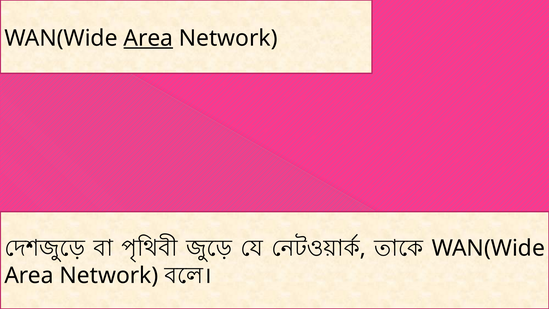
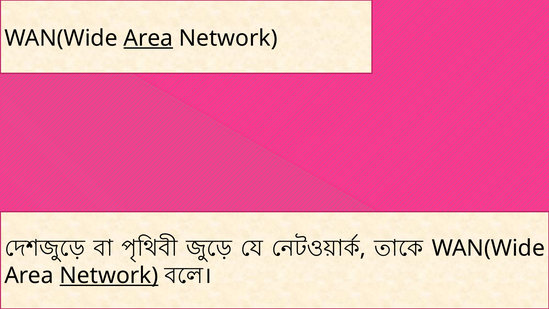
Network at (109, 275) underline: none -> present
